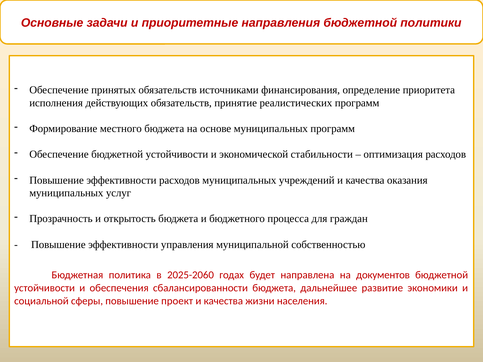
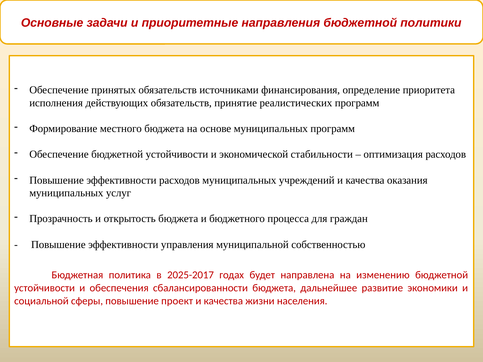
2025-2060: 2025-2060 -> 2025-2017
документов: документов -> изменению
